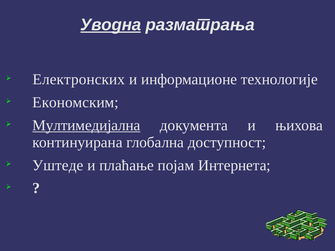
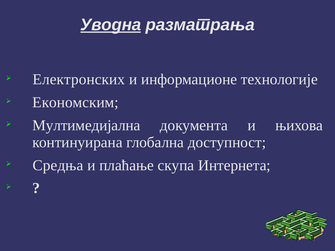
Мултимедијална underline: present -> none
Уштеде: Уштеде -> Средња
појам: појам -> скупа
